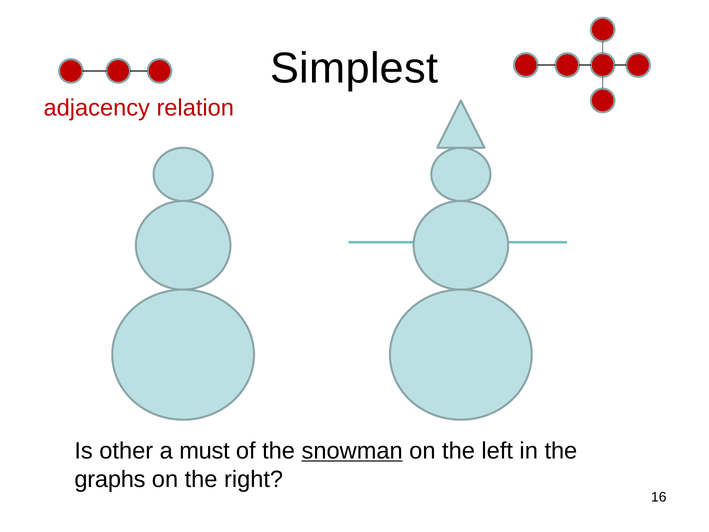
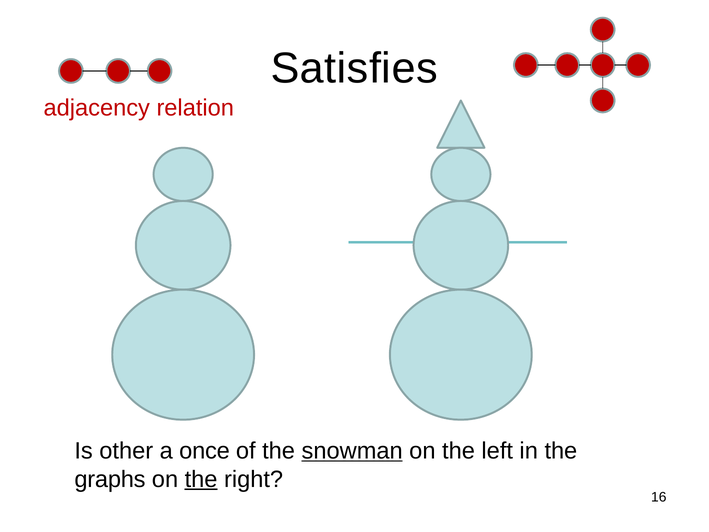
Simplest: Simplest -> Satisfies
must: must -> once
the at (201, 479) underline: none -> present
